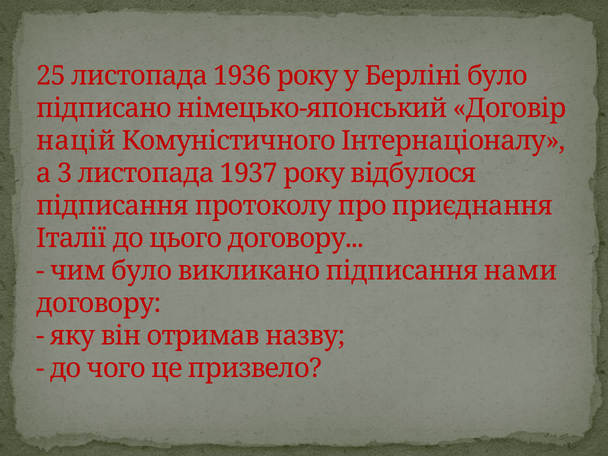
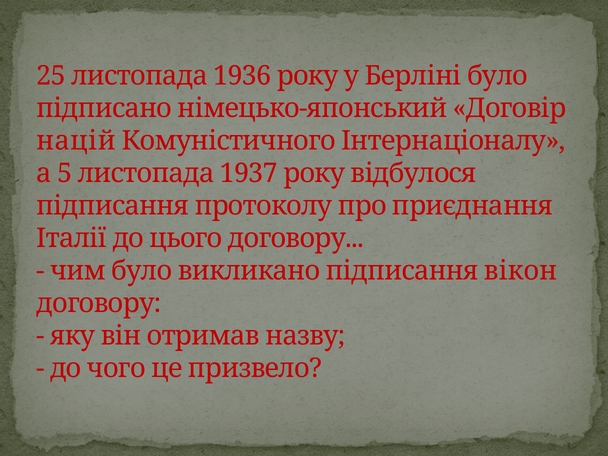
3: 3 -> 5
нами: нами -> вікон
